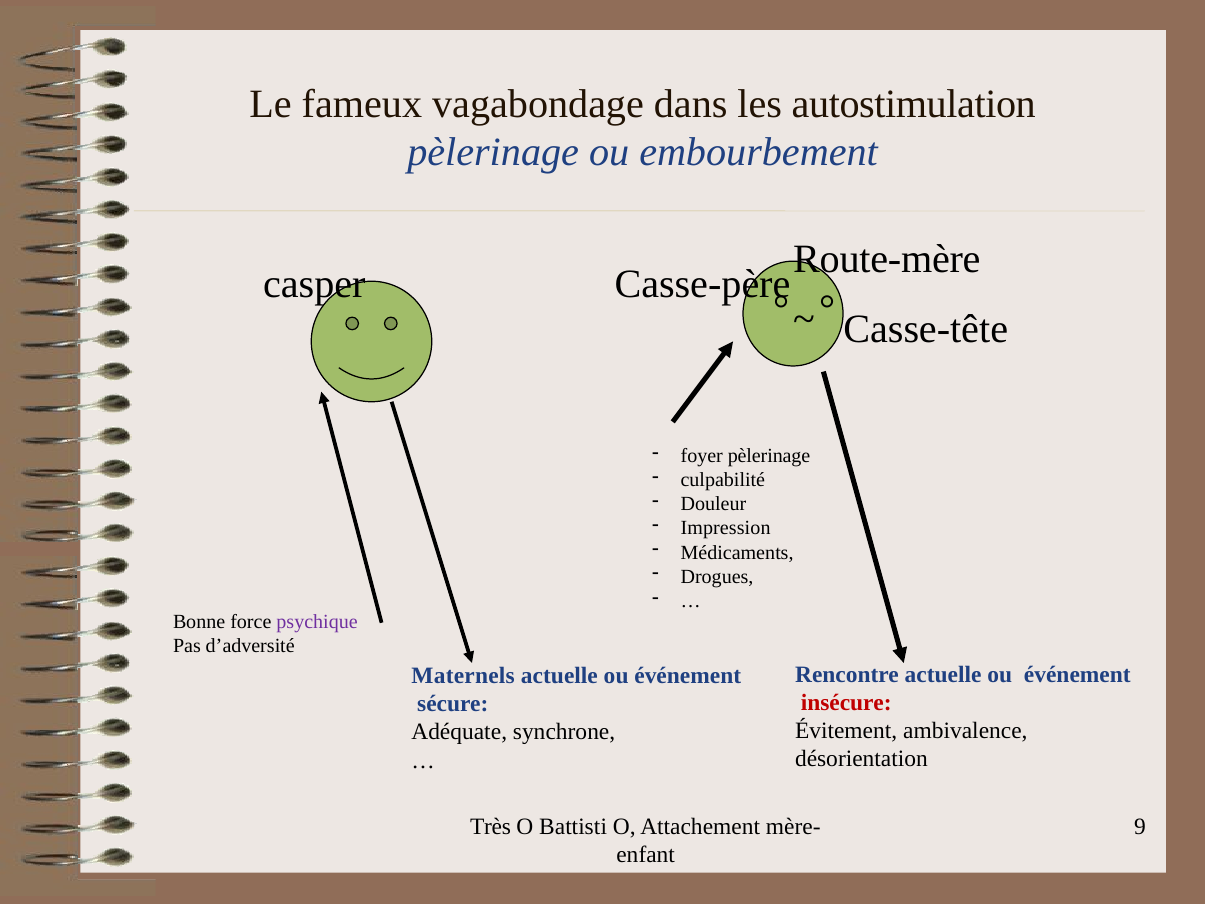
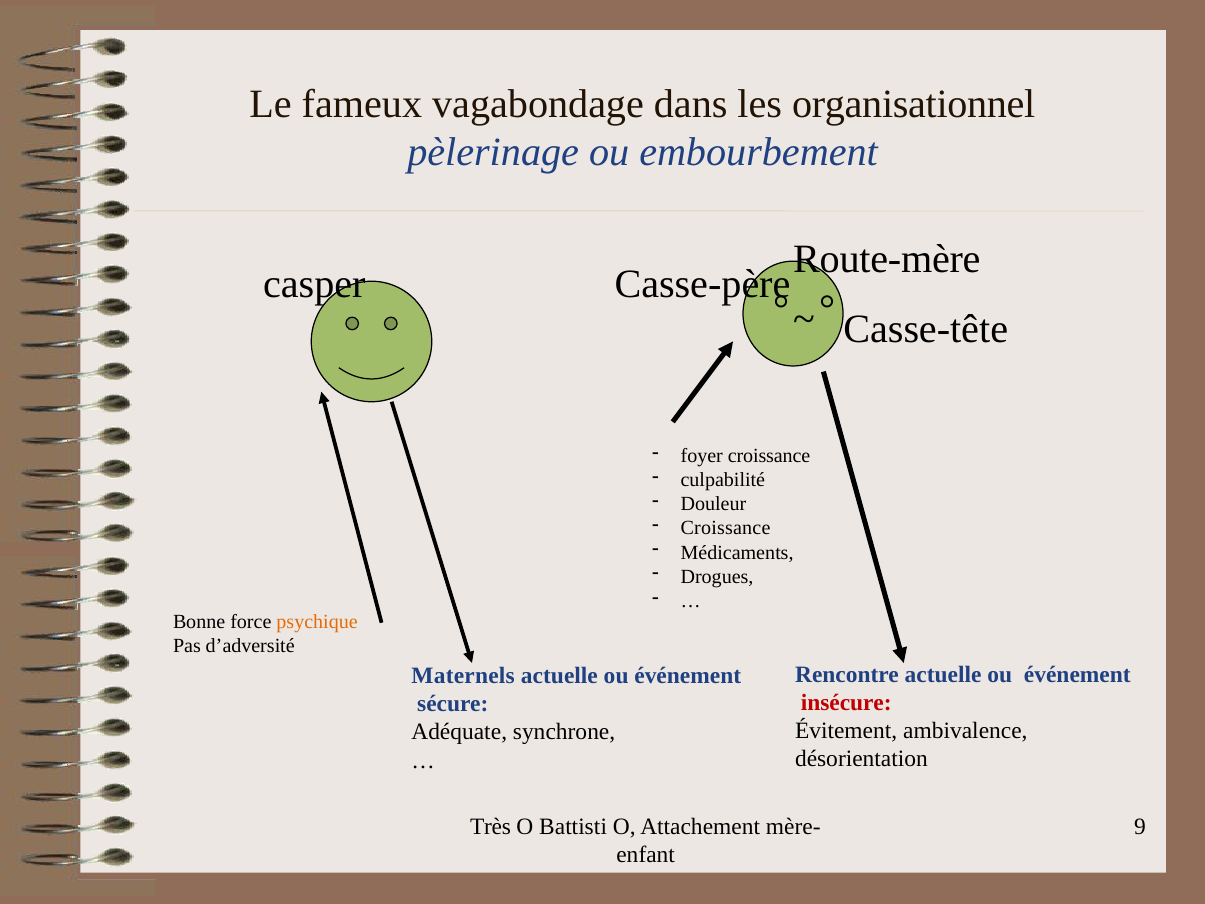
autostimulation: autostimulation -> organisationnel
foyer pèlerinage: pèlerinage -> croissance
Impression at (726, 528): Impression -> Croissance
psychique colour: purple -> orange
